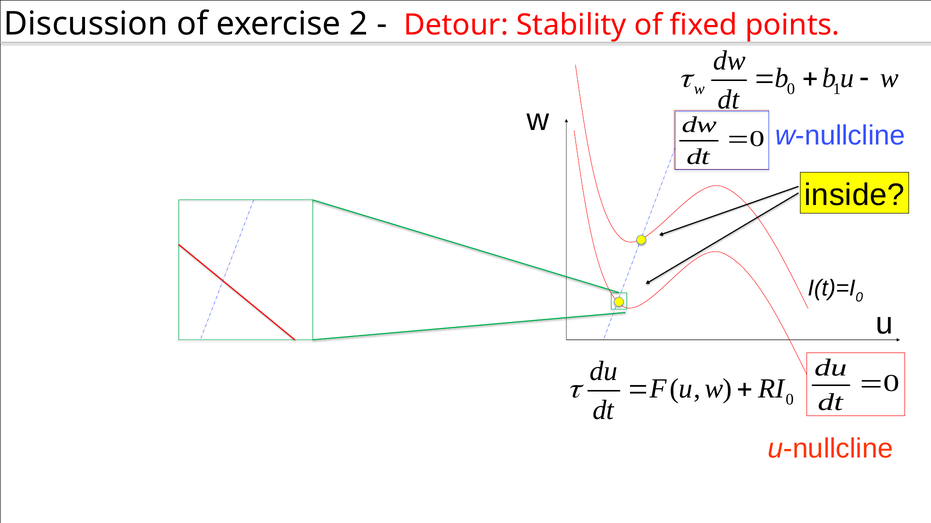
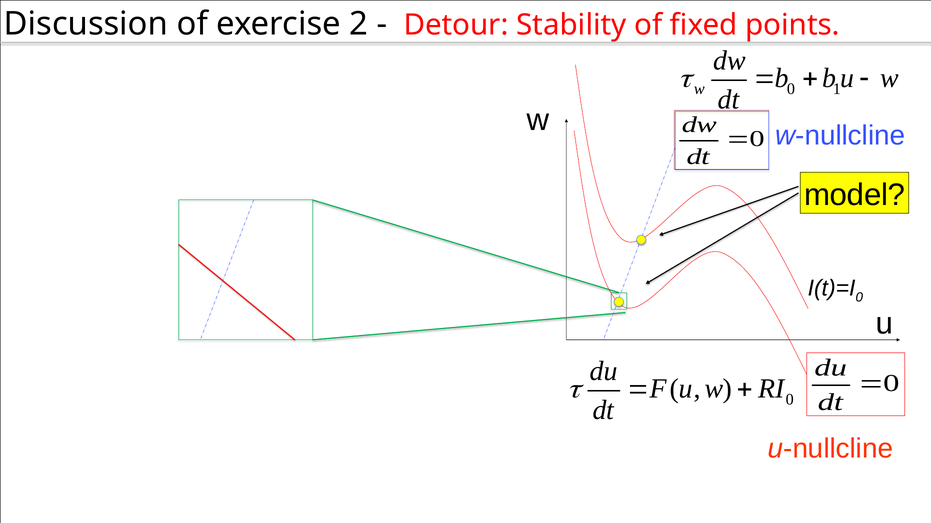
inside: inside -> model
